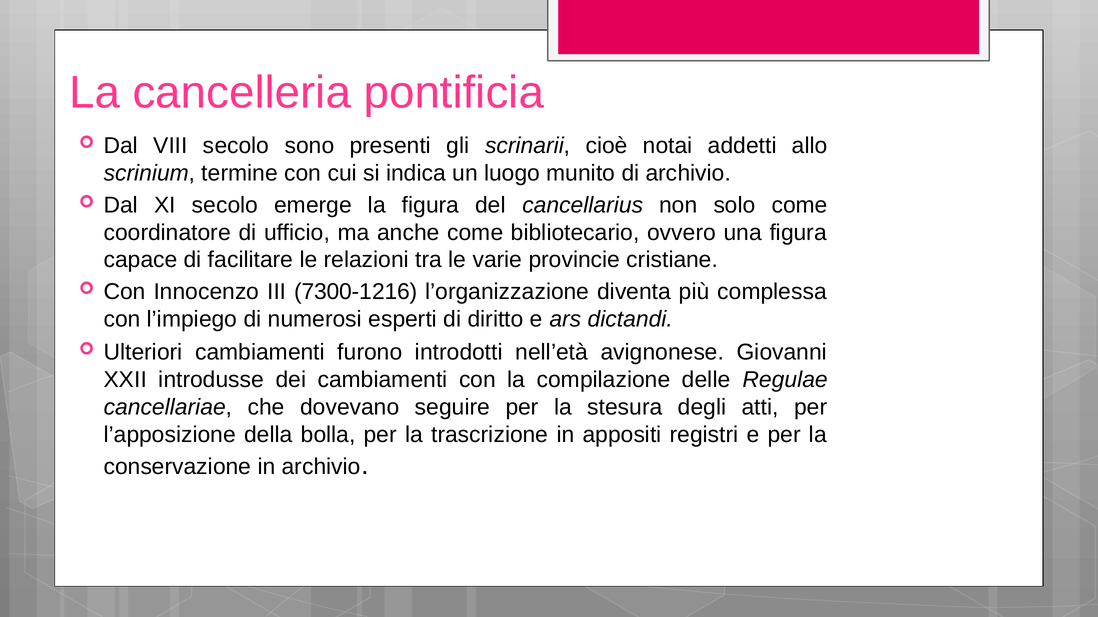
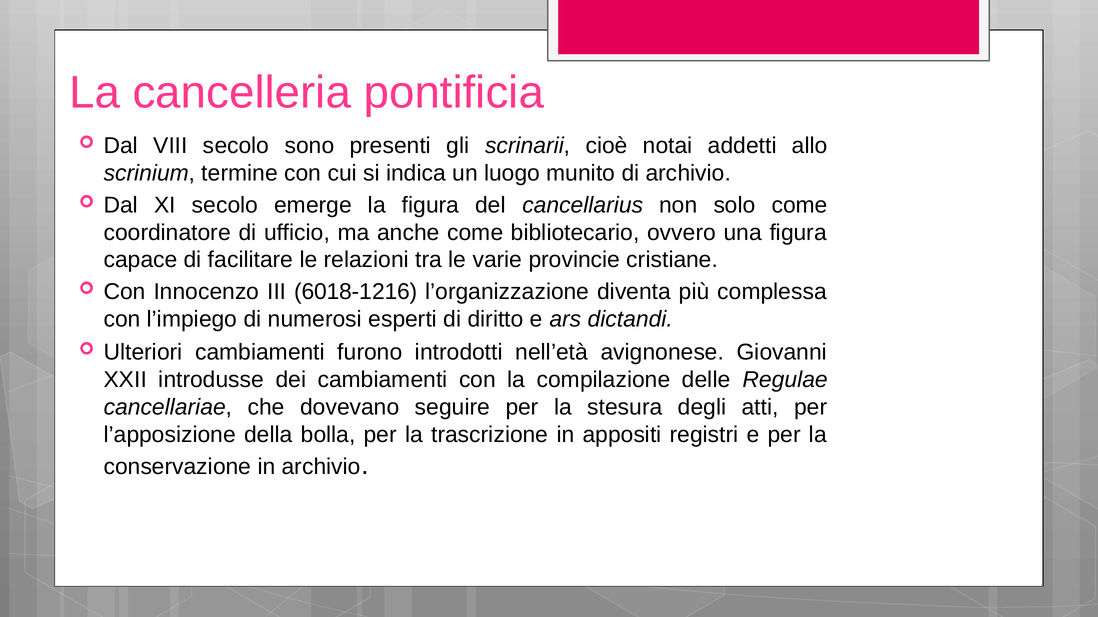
7300-1216: 7300-1216 -> 6018-1216
